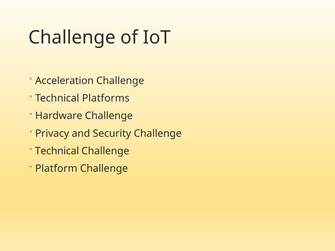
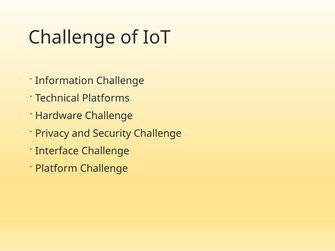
Acceleration: Acceleration -> Information
Technical at (57, 151): Technical -> Interface
